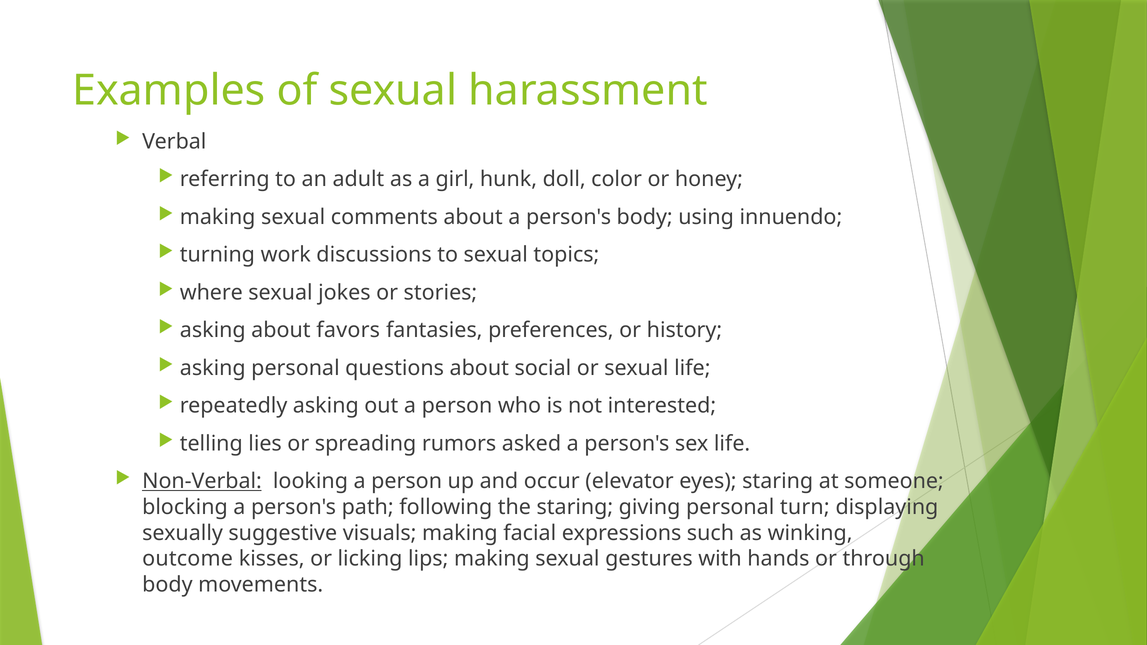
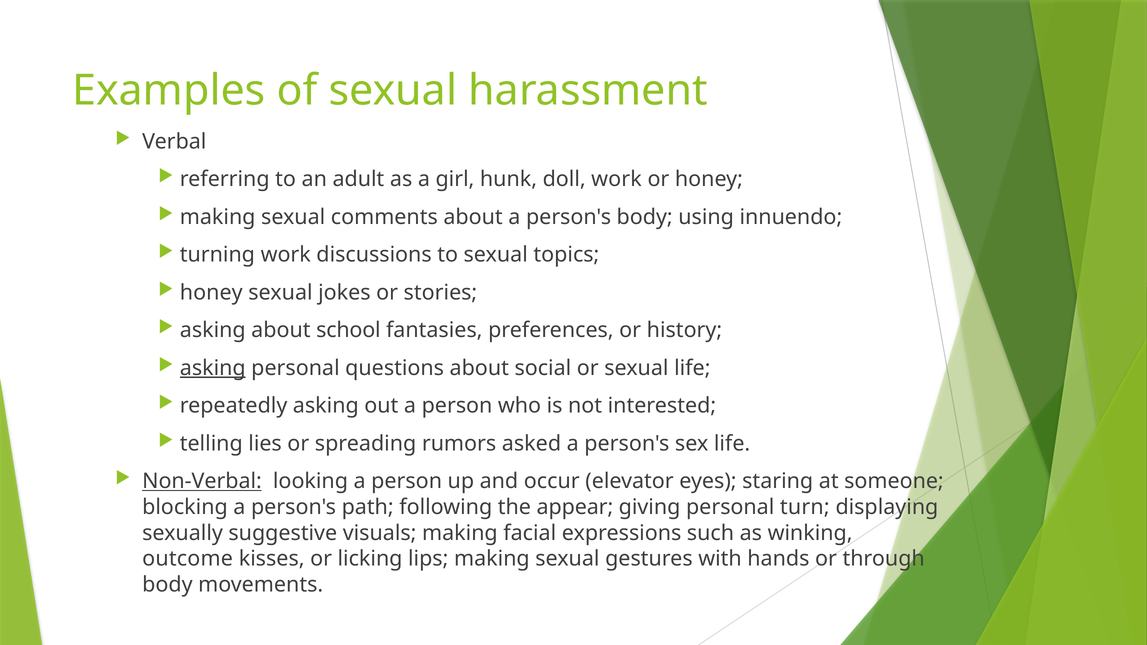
doll color: color -> work
where at (211, 293): where -> honey
favors: favors -> school
asking at (213, 368) underline: none -> present
the staring: staring -> appear
